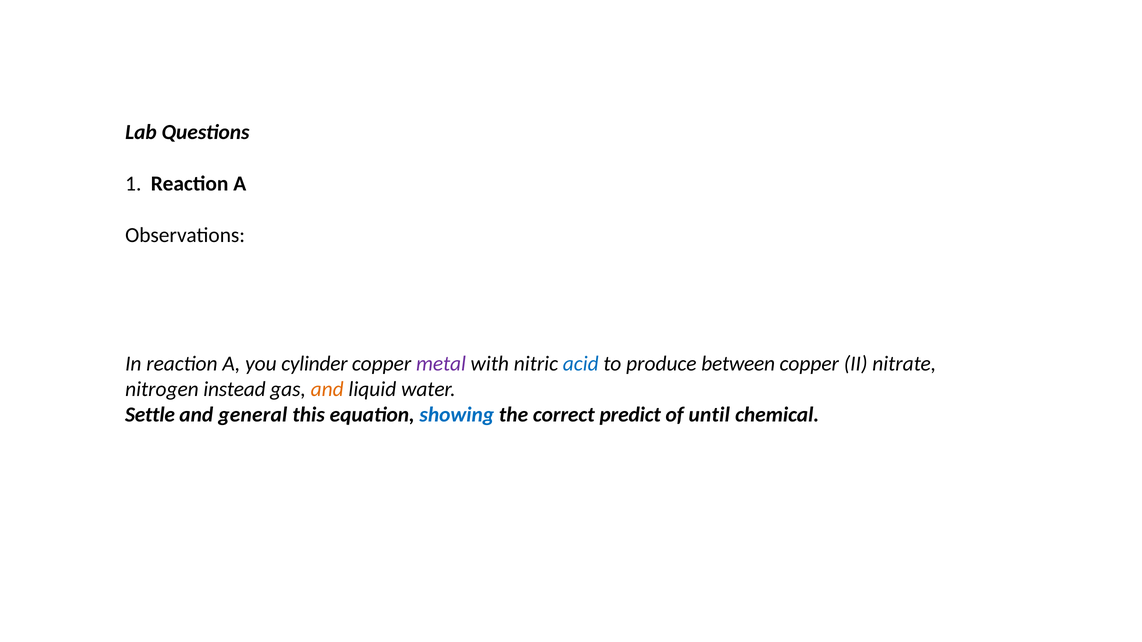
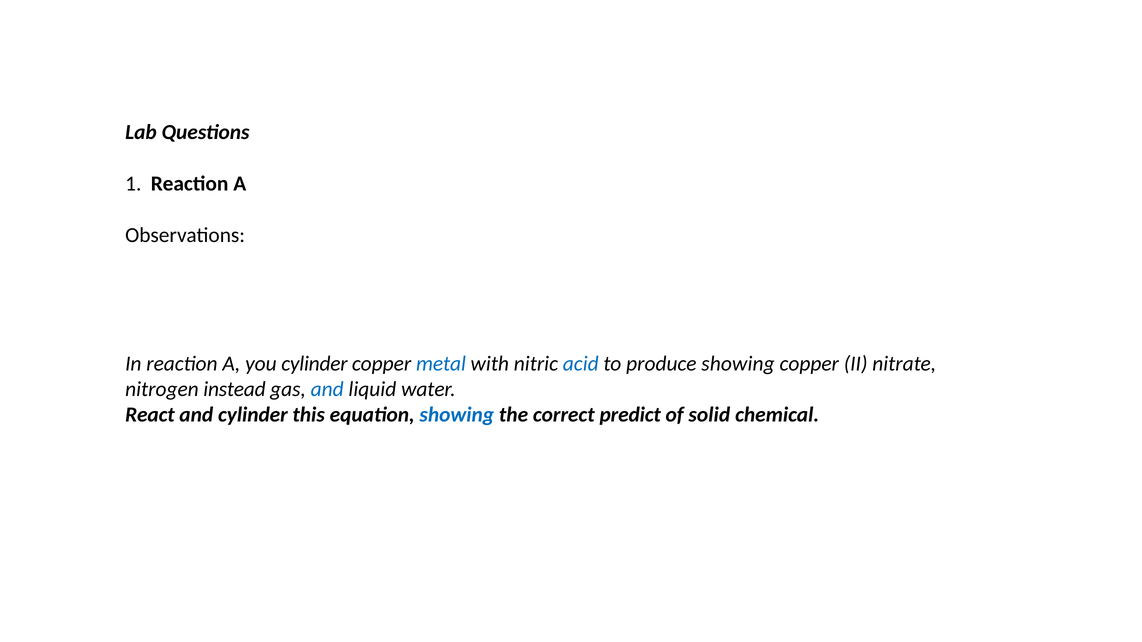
metal colour: purple -> blue
produce between: between -> showing
and at (327, 389) colour: orange -> blue
Settle: Settle -> React
and general: general -> cylinder
until: until -> solid
